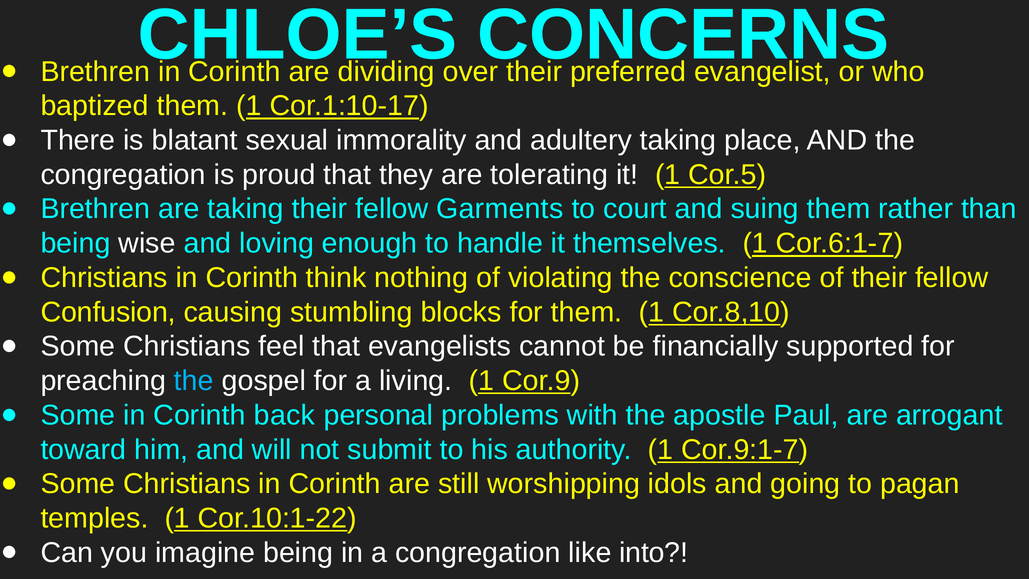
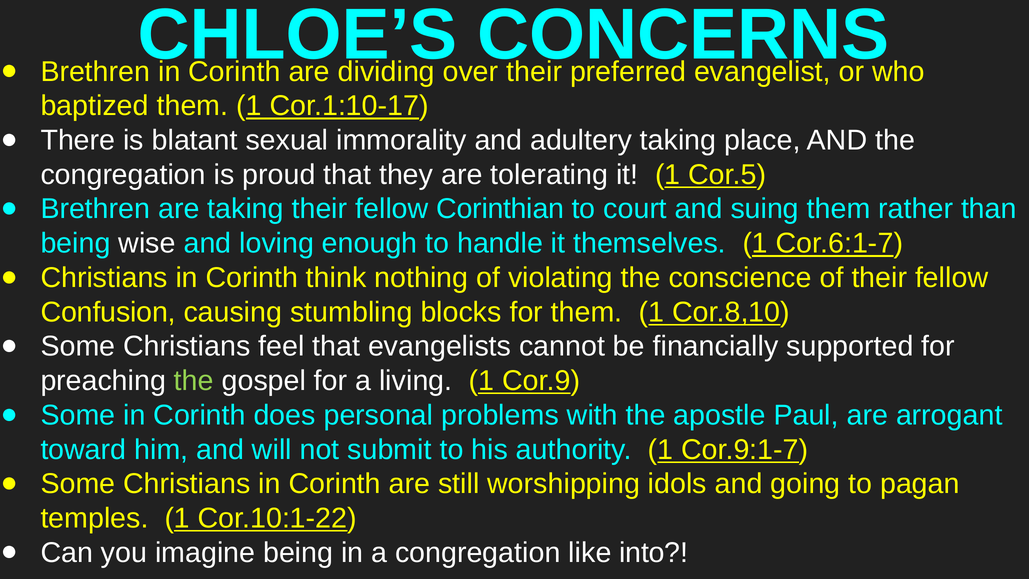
Garments: Garments -> Corinthian
the at (194, 381) colour: light blue -> light green
back: back -> does
